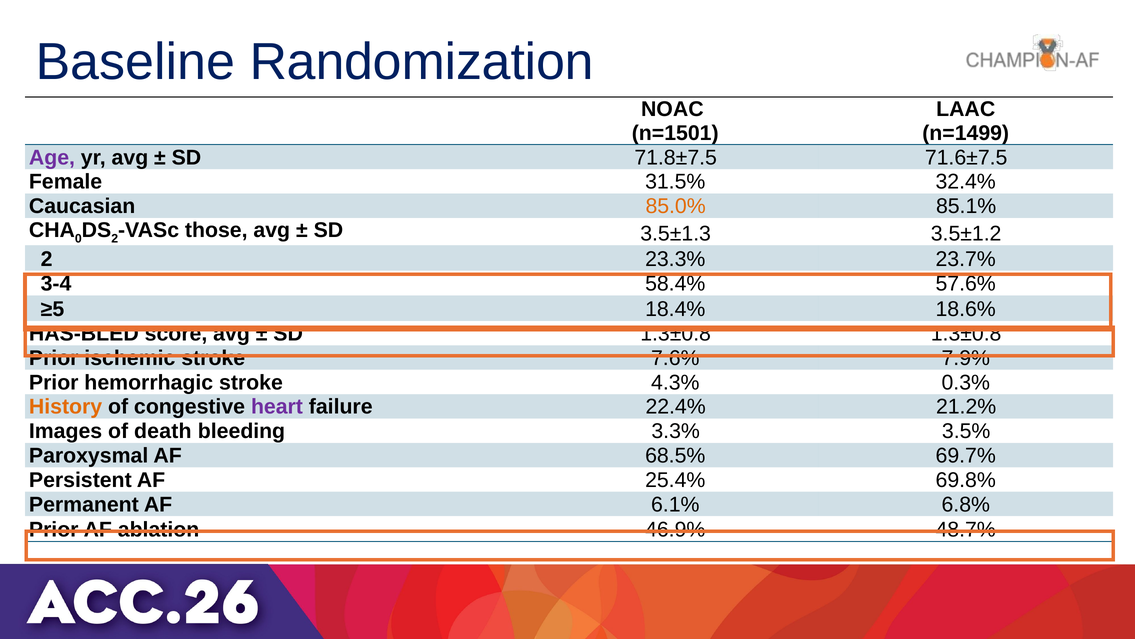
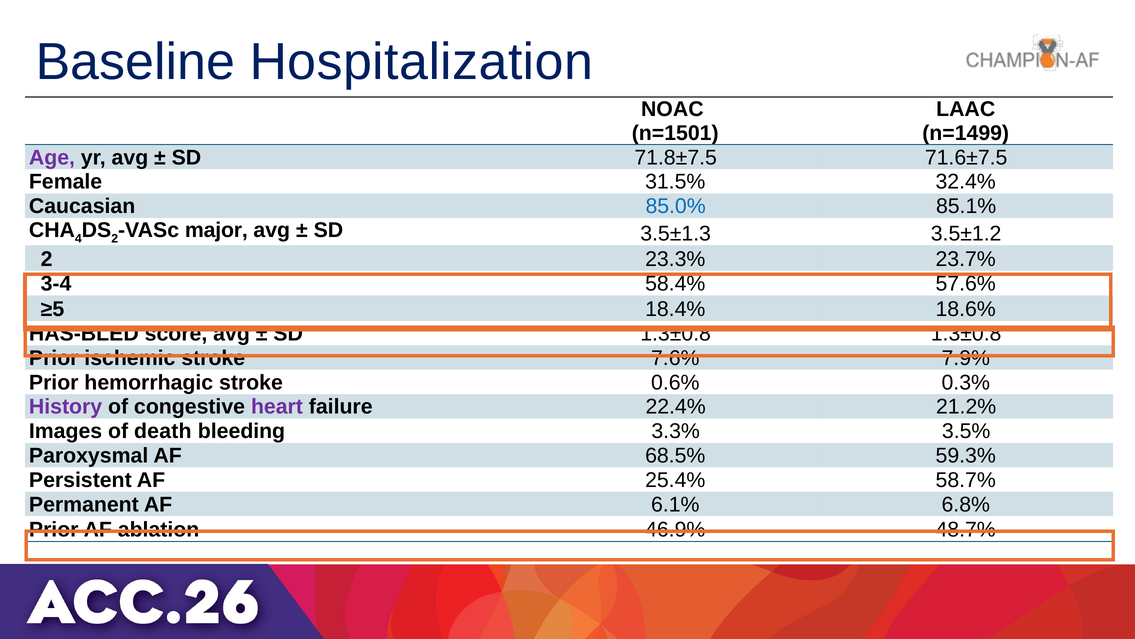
Randomization: Randomization -> Hospitalization
85.0% colour: orange -> blue
0: 0 -> 4
those: those -> major
4.3%: 4.3% -> 0.6%
History colour: orange -> purple
69.7%: 69.7% -> 59.3%
69.8%: 69.8% -> 58.7%
